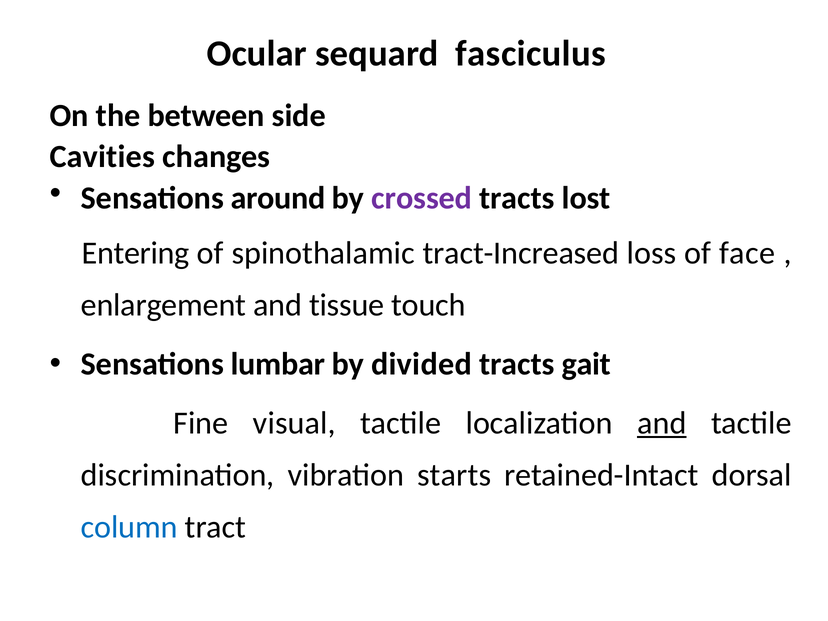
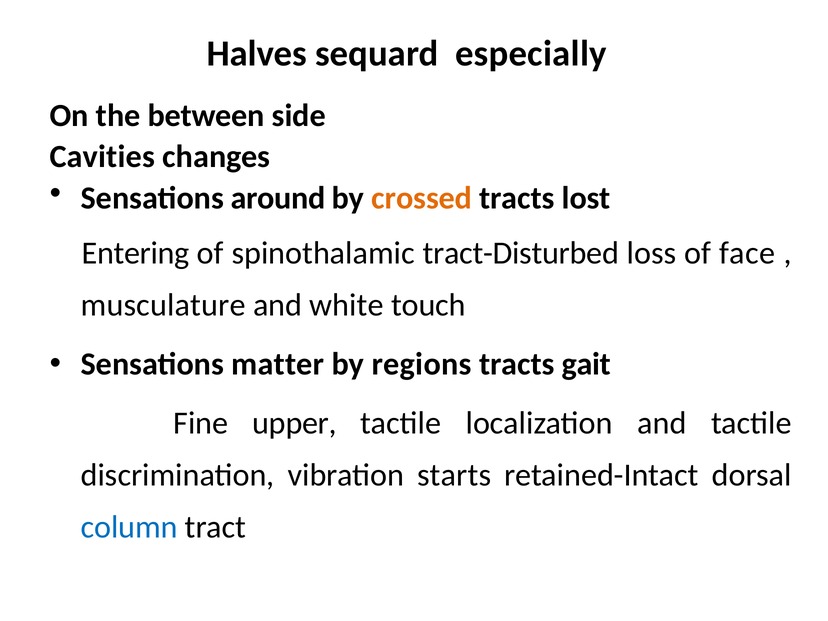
Ocular: Ocular -> Halves
fasciculus: fasciculus -> especially
crossed colour: purple -> orange
tract-Increased: tract-Increased -> tract-Disturbed
enlargement: enlargement -> musculature
tissue: tissue -> white
lumbar: lumbar -> matter
divided: divided -> regions
visual: visual -> upper
and at (662, 423) underline: present -> none
